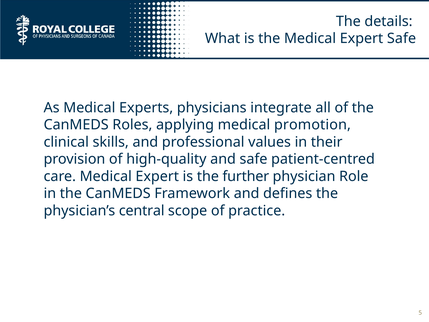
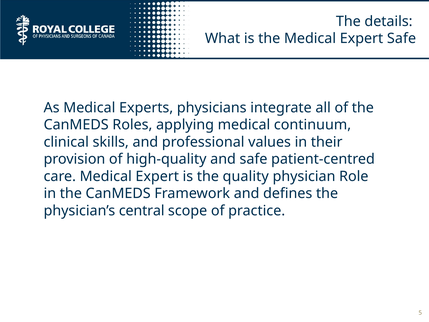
promotion: promotion -> continuum
further: further -> quality
